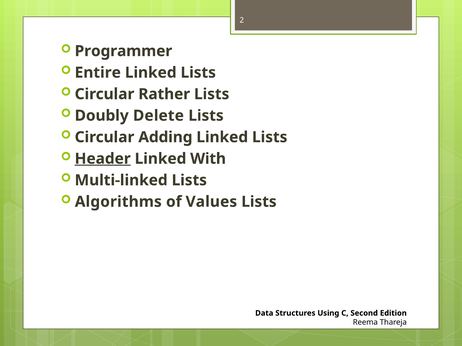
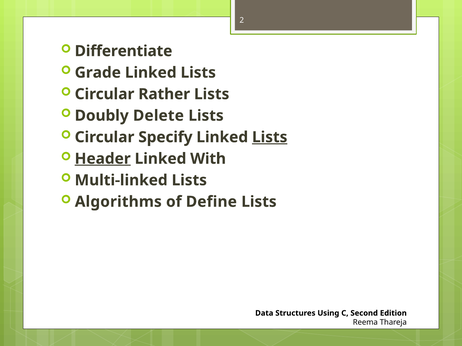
Programmer: Programmer -> Differentiate
Entire: Entire -> Grade
Adding: Adding -> Specify
Lists at (270, 137) underline: none -> present
Values: Values -> Define
